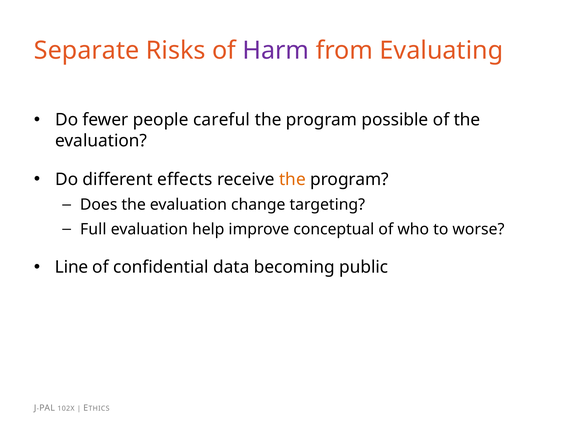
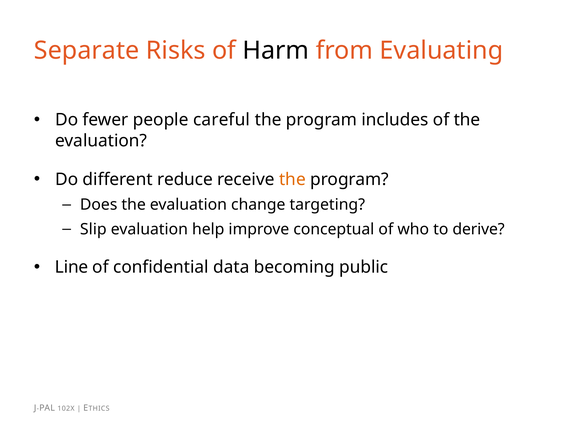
Harm colour: purple -> black
possible: possible -> includes
effects: effects -> reduce
Full: Full -> Slip
worse: worse -> derive
